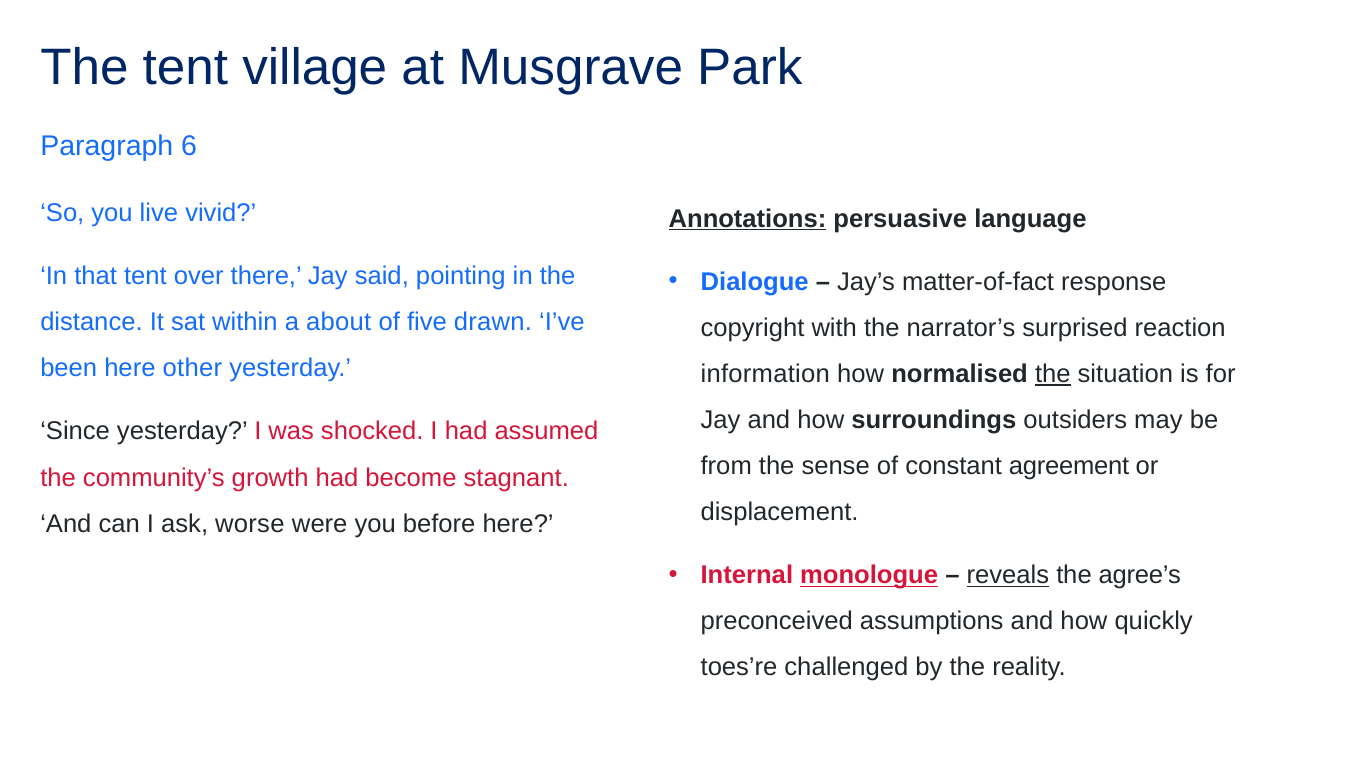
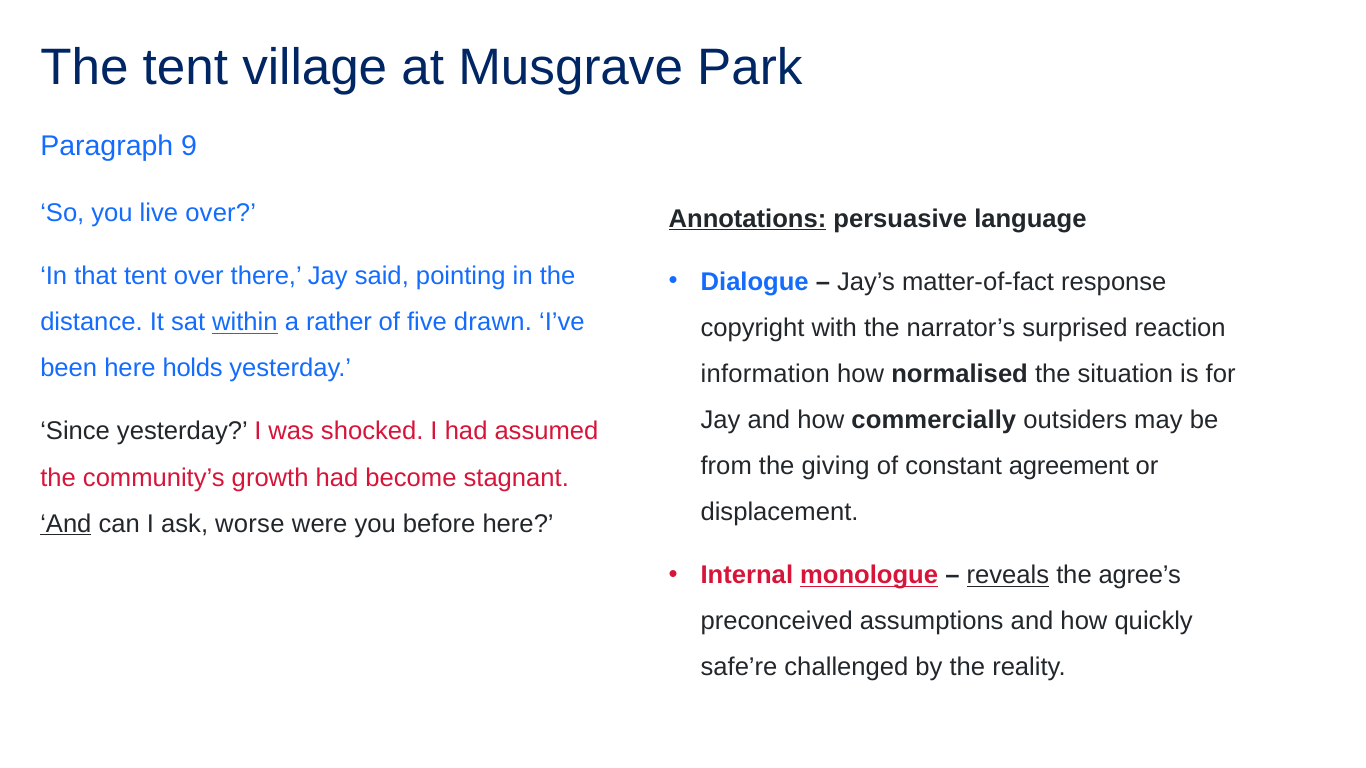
6: 6 -> 9
live vivid: vivid -> over
within underline: none -> present
about: about -> rather
other: other -> holds
the at (1053, 374) underline: present -> none
surroundings: surroundings -> commercially
sense: sense -> giving
And at (66, 524) underline: none -> present
toes’re: toes’re -> safe’re
